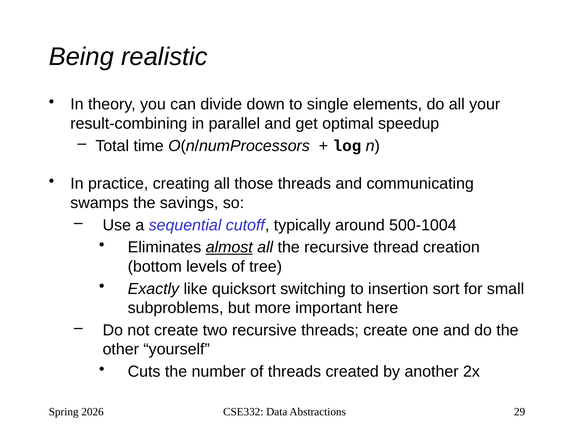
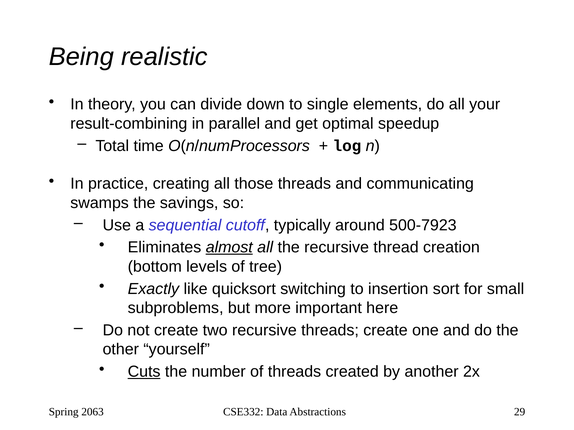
500-1004: 500-1004 -> 500-7923
Cuts underline: none -> present
2026: 2026 -> 2063
